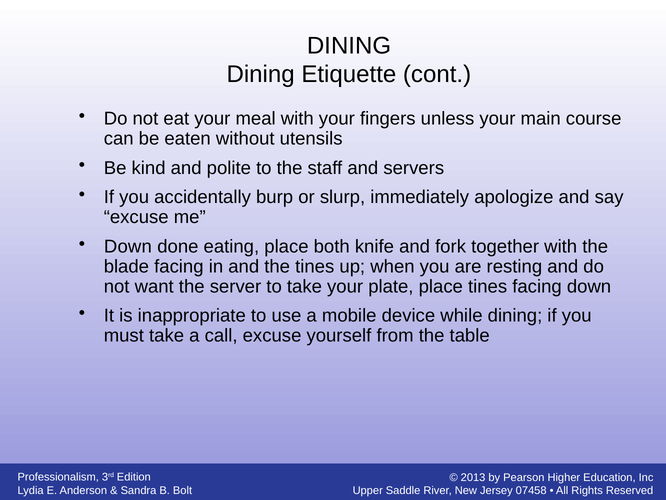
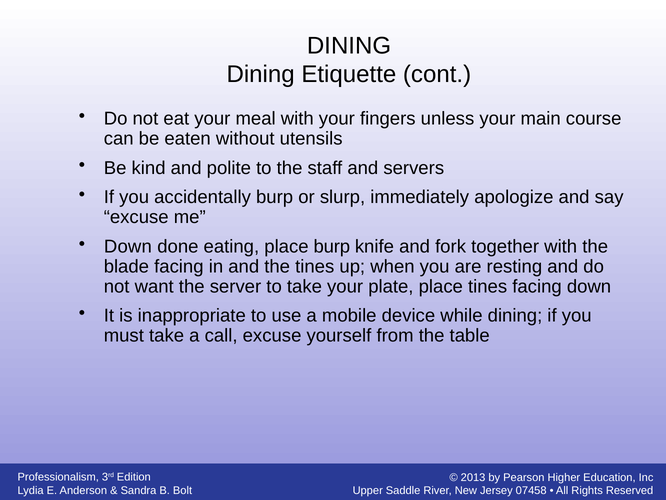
place both: both -> burp
